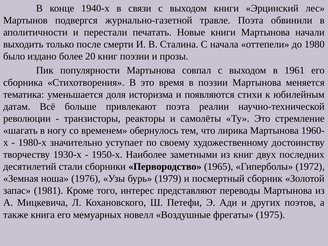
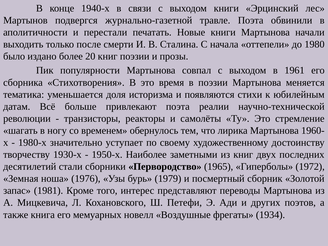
1975: 1975 -> 1934
